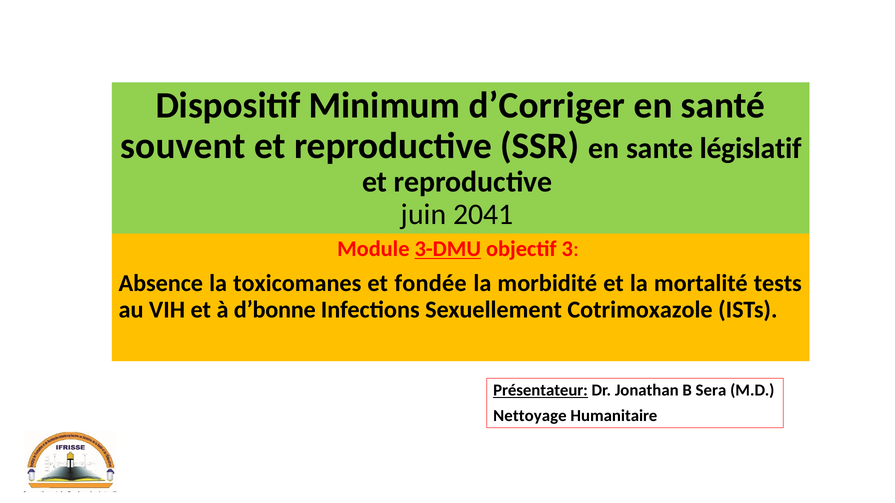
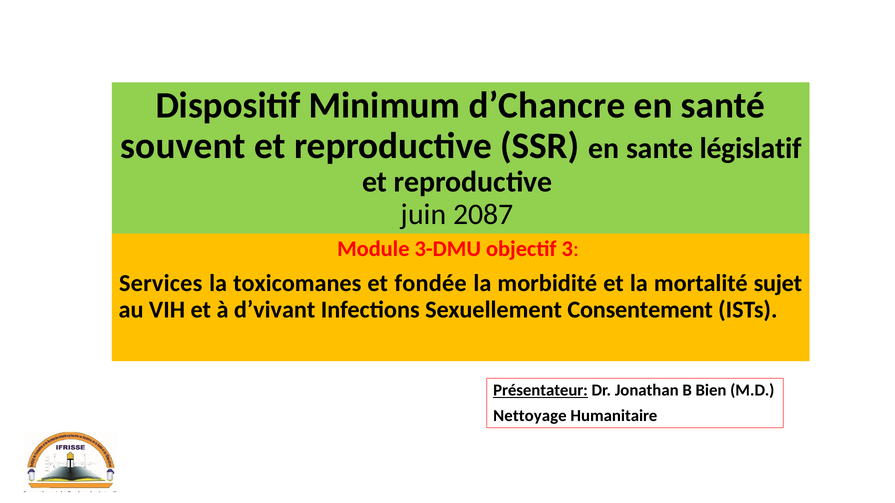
d’Corriger: d’Corriger -> d’Chancre
2041: 2041 -> 2087
3-DMU underline: present -> none
Absence: Absence -> Services
tests: tests -> sujet
d’bonne: d’bonne -> d’vivant
Cotrimoxazole: Cotrimoxazole -> Consentement
Sera: Sera -> Bien
